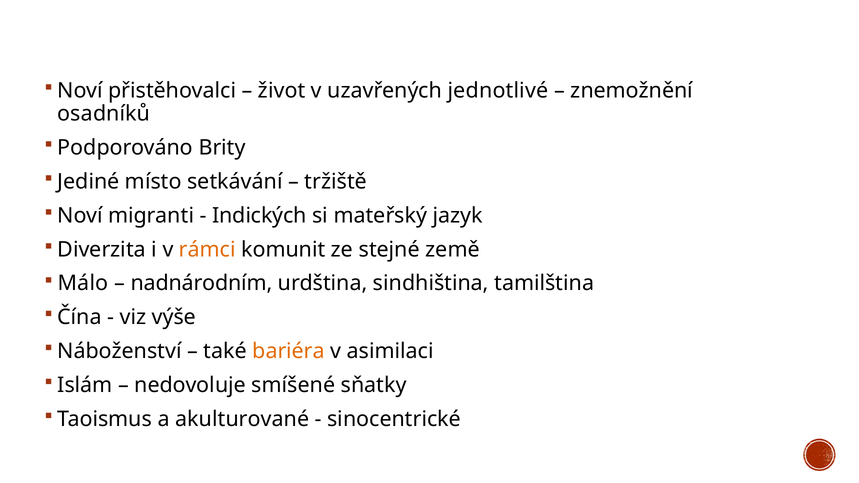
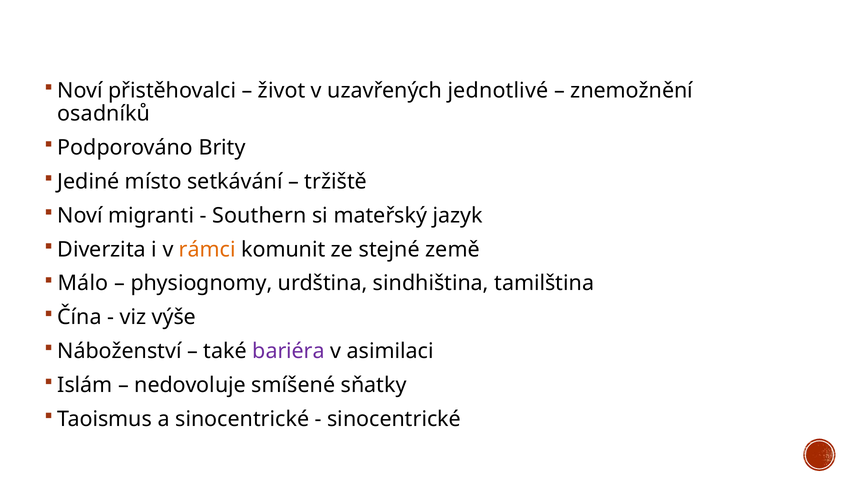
Indických: Indických -> Southern
nadnárodním: nadnárodním -> physiognomy
bariéra colour: orange -> purple
a akulturované: akulturované -> sinocentrické
